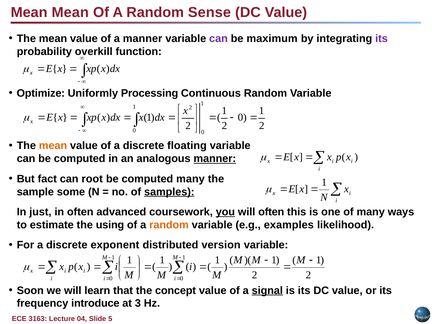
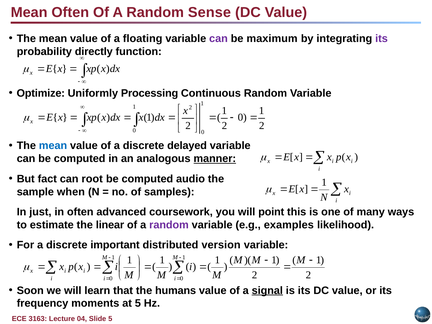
Mean Mean: Mean -> Often
a manner: manner -> floating
overkill: overkill -> directly
mean at (53, 146) colour: orange -> blue
floating: floating -> delayed
computed many: many -> audio
some: some -> when
samples underline: present -> none
you underline: present -> none
will often: often -> point
using: using -> linear
random at (169, 225) colour: orange -> purple
exponent: exponent -> important
concept: concept -> humans
introduce: introduce -> moments
at 3: 3 -> 5
